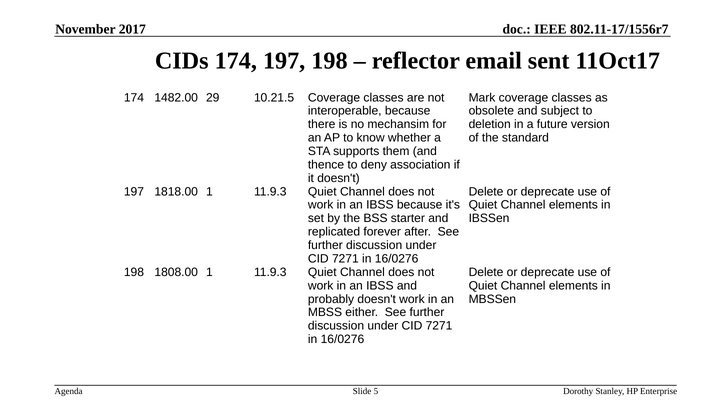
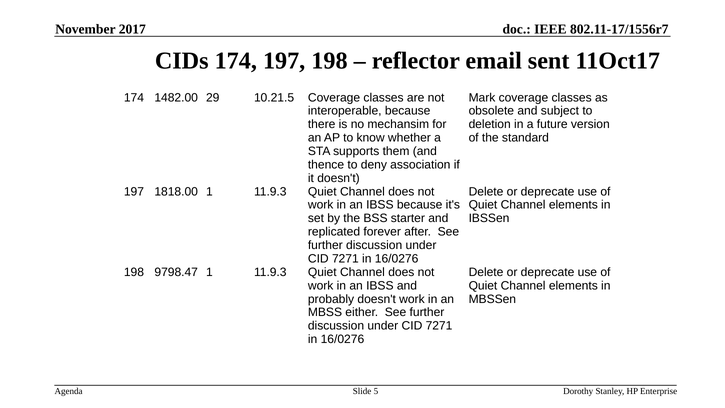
1808.00: 1808.00 -> 9798.47
